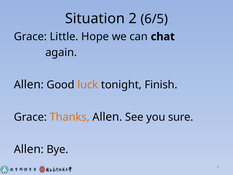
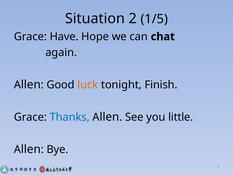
6/5: 6/5 -> 1/5
Little: Little -> Have
Thanks colour: orange -> blue
sure: sure -> little
